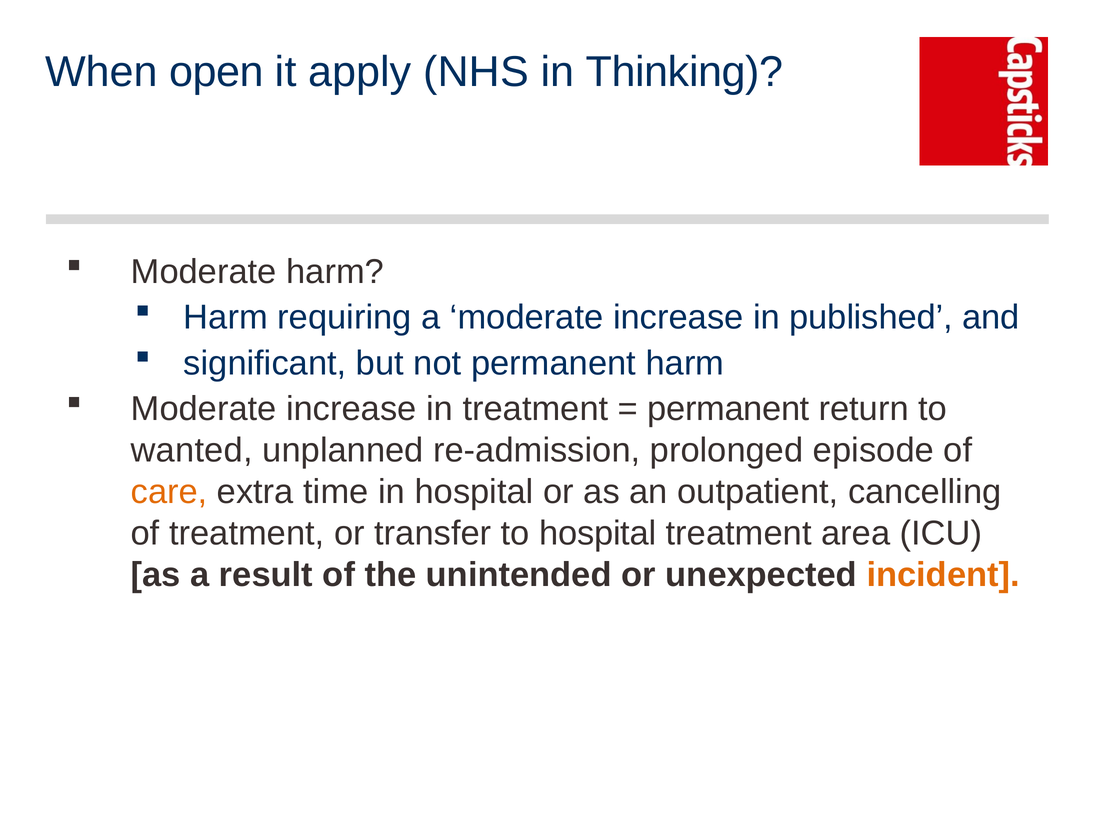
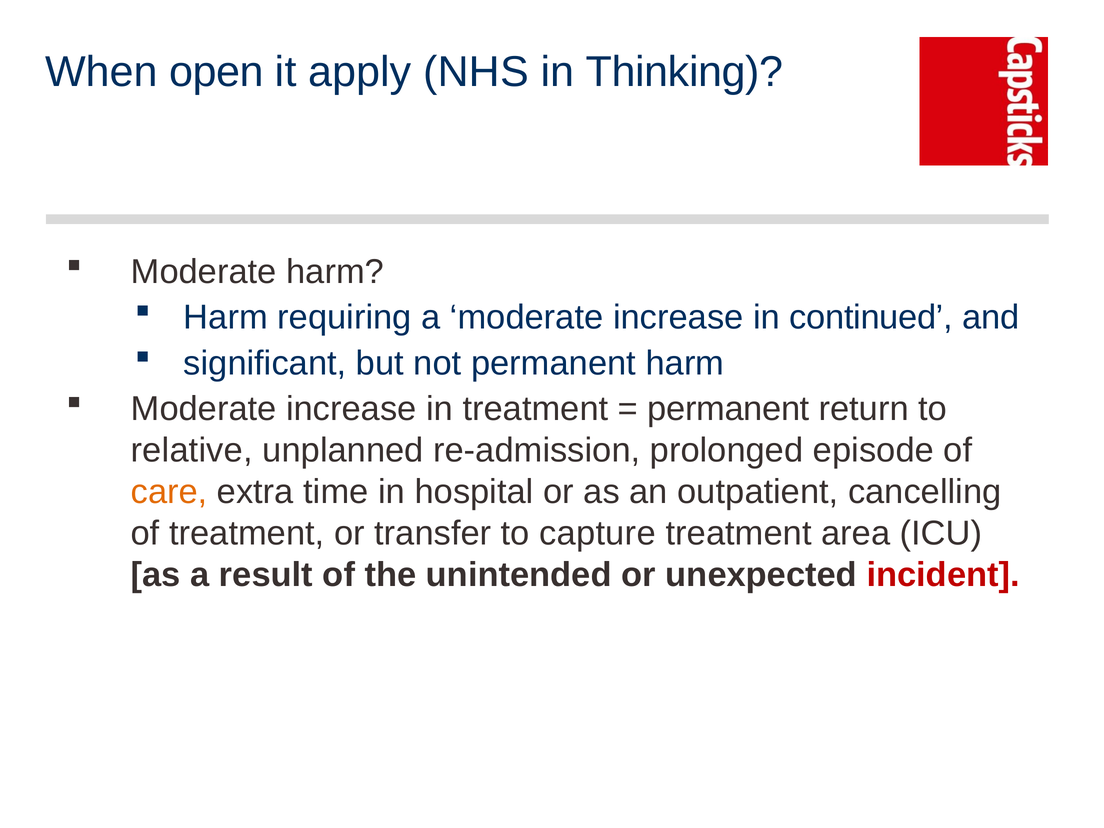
published: published -> continued
wanted: wanted -> relative
to hospital: hospital -> capture
incident colour: orange -> red
